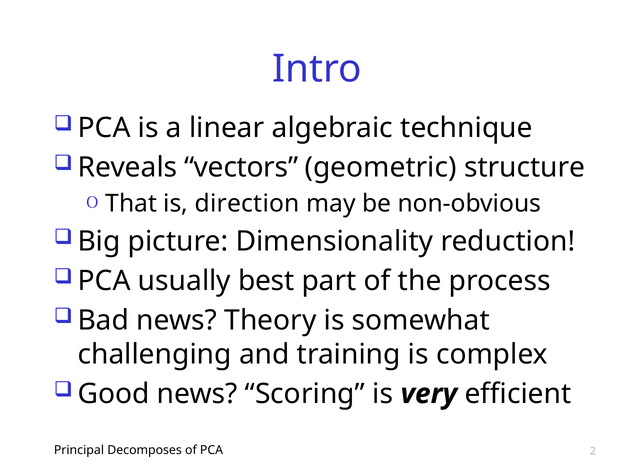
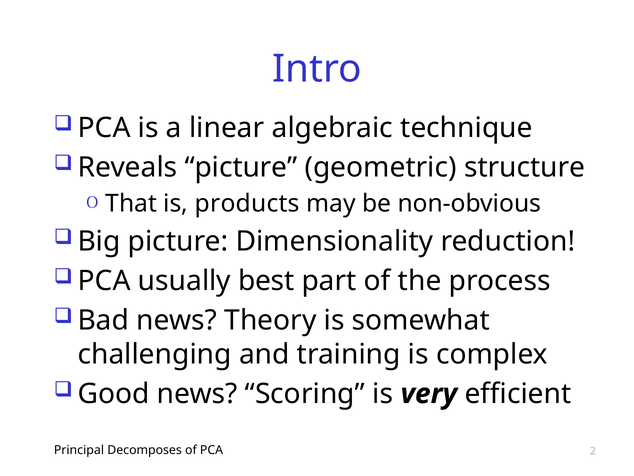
Reveals vectors: vectors -> picture
direction: direction -> products
